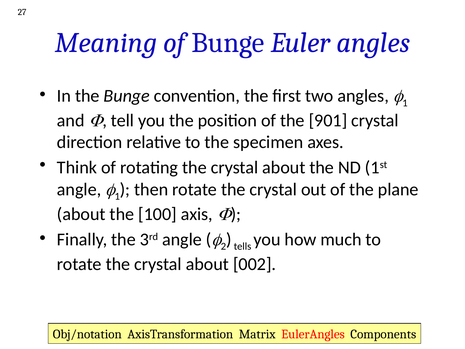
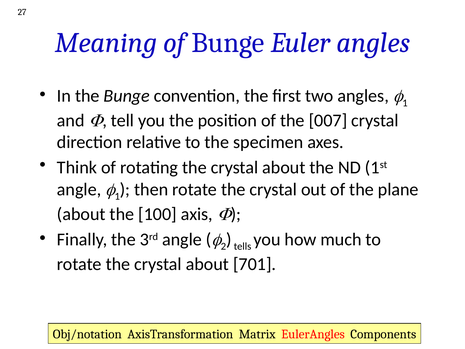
901: 901 -> 007
002: 002 -> 701
